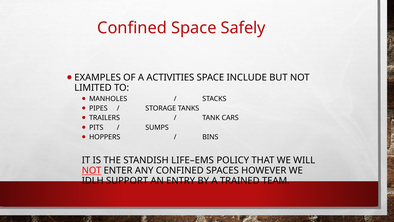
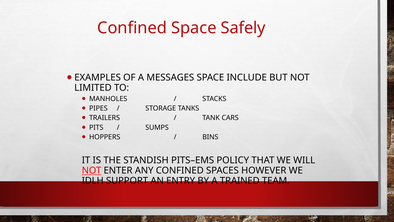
ACTIVITIES: ACTIVITIES -> MESSAGES
LIFE–EMS: LIFE–EMS -> PITS–EMS
